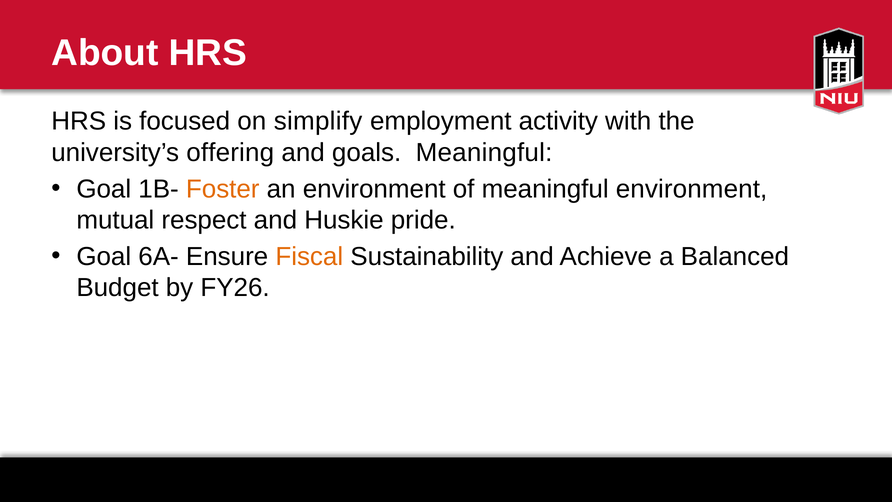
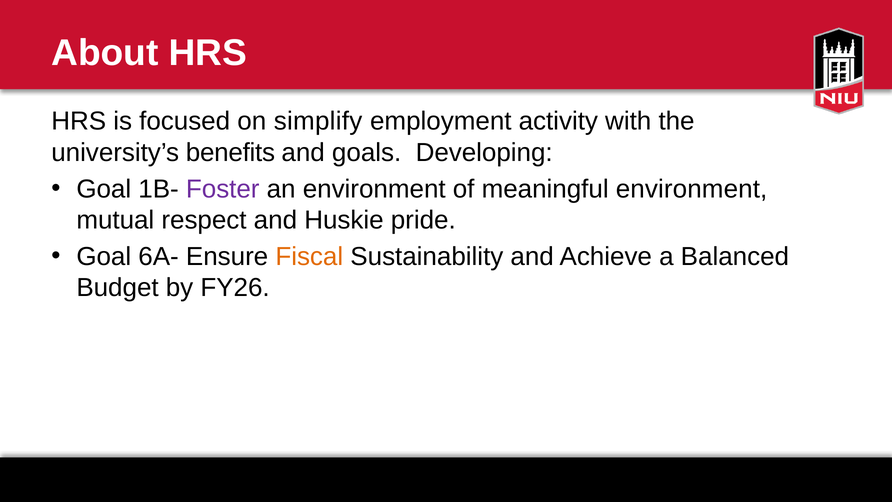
offering: offering -> benefits
goals Meaningful: Meaningful -> Developing
Foster colour: orange -> purple
